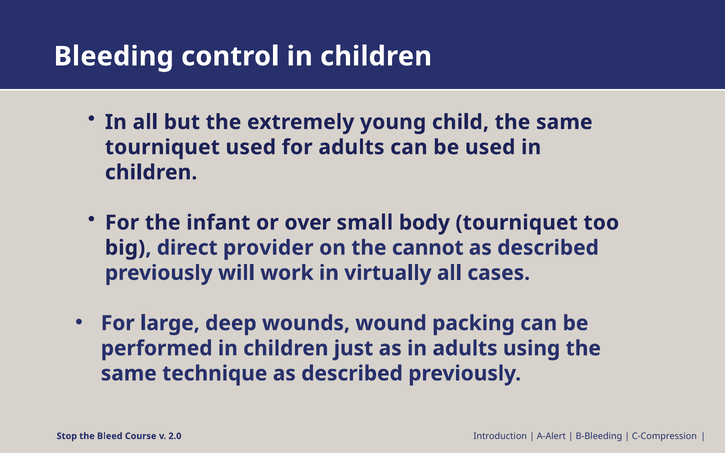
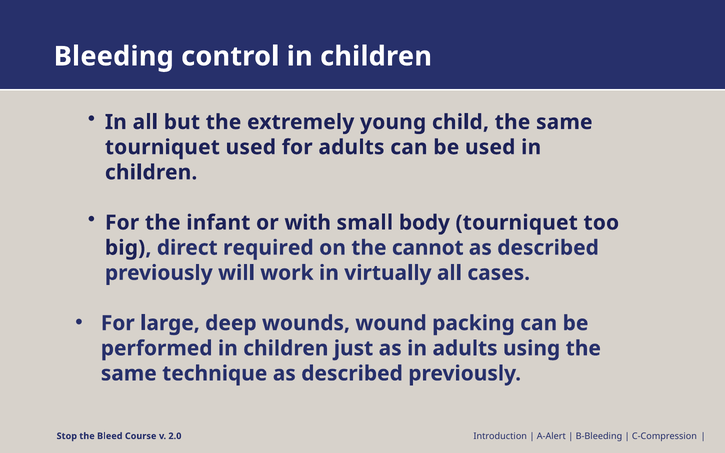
over: over -> with
provider: provider -> required
